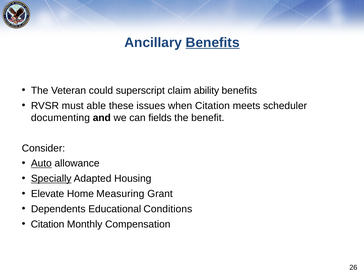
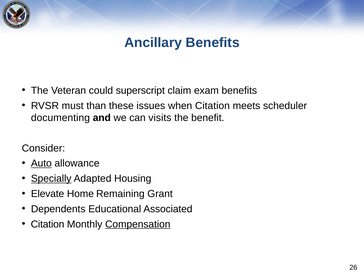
Benefits at (213, 43) underline: present -> none
ability: ability -> exam
able: able -> than
fields: fields -> visits
Measuring: Measuring -> Remaining
Conditions: Conditions -> Associated
Compensation underline: none -> present
